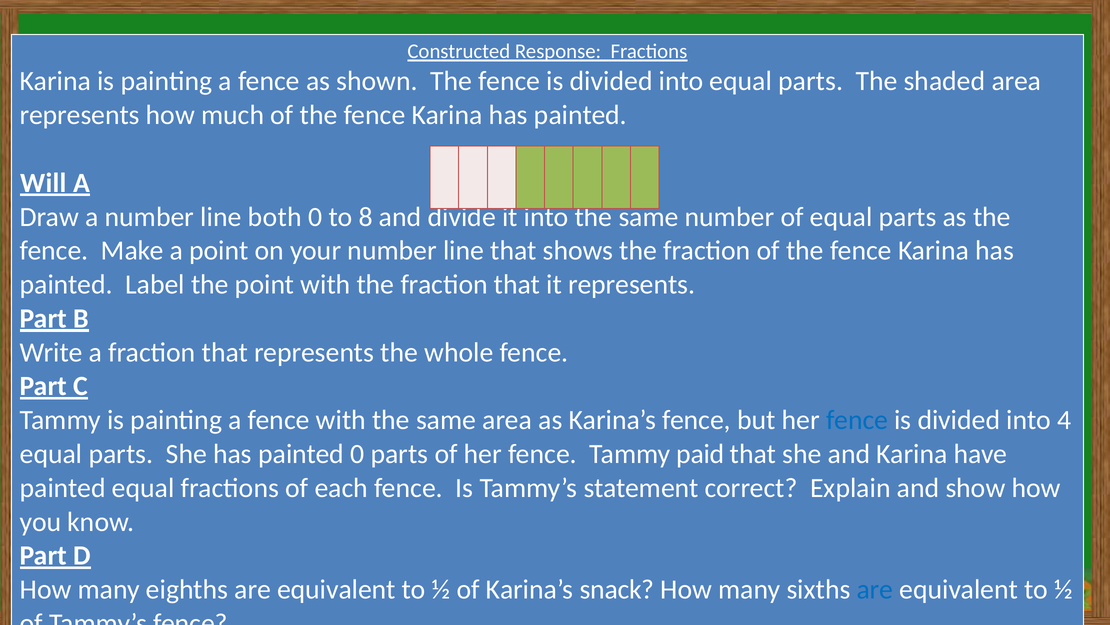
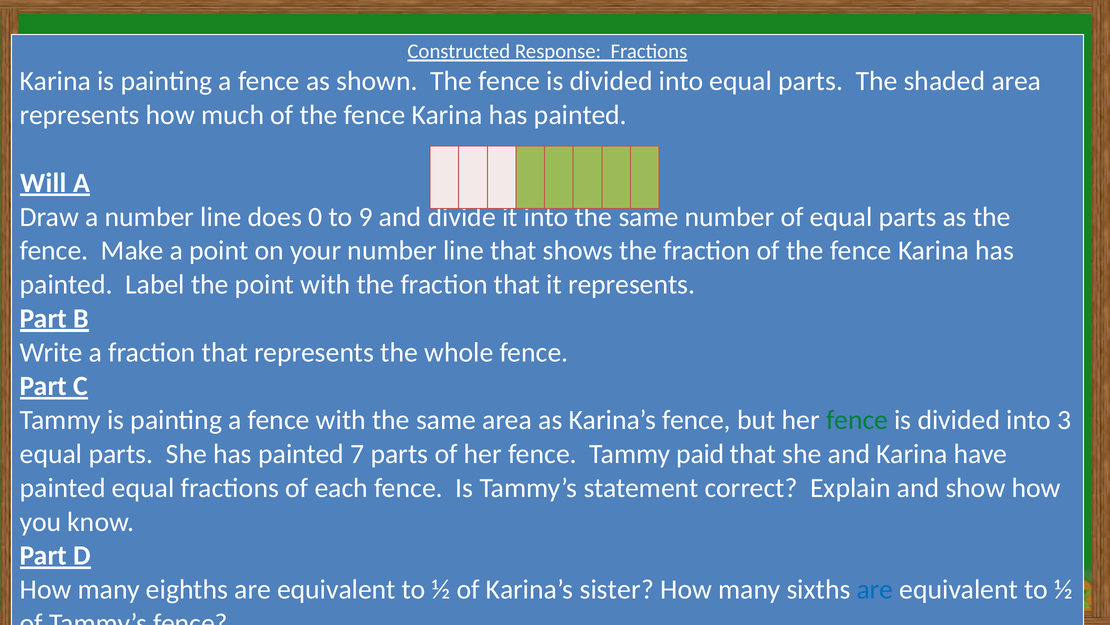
both: both -> does
8: 8 -> 9
fence at (857, 420) colour: blue -> green
4: 4 -> 3
painted 0: 0 -> 7
snack: snack -> sister
